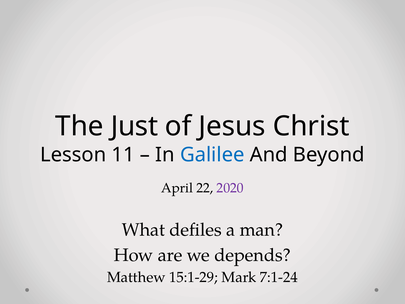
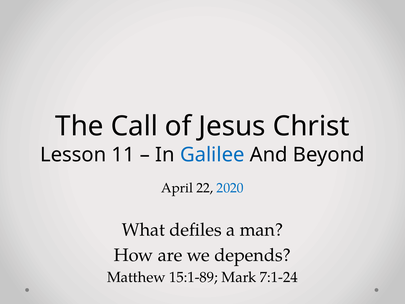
Just: Just -> Call
2020 colour: purple -> blue
15:1-29: 15:1-29 -> 15:1-89
